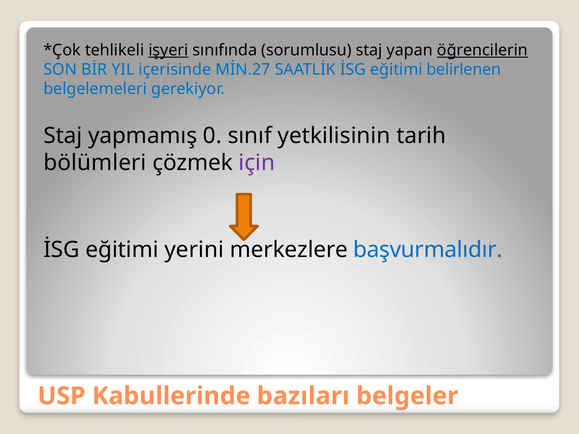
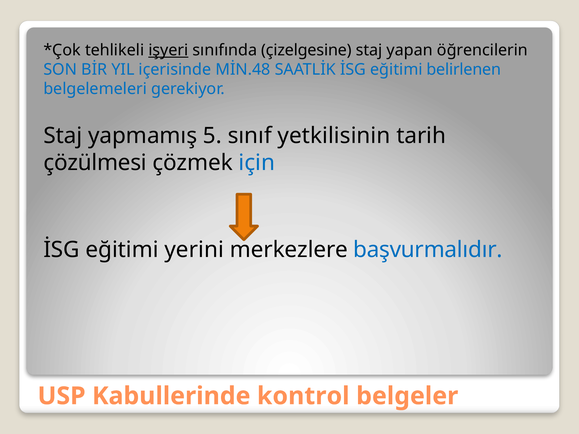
sorumlusu: sorumlusu -> çizelgesine
öğrencilerin underline: present -> none
MİN.27: MİN.27 -> MİN.48
0: 0 -> 5
bölümleri: bölümleri -> çözülmesi
için colour: purple -> blue
bazıları: bazıları -> kontrol
